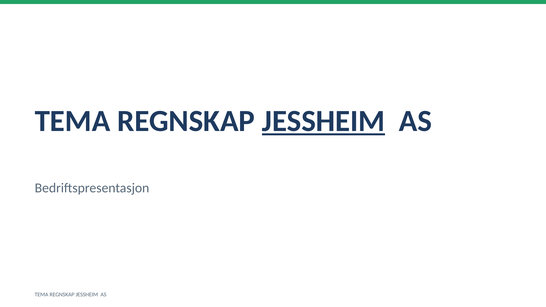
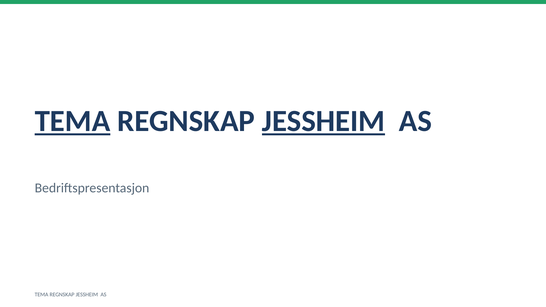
TEMA at (73, 121) underline: none -> present
